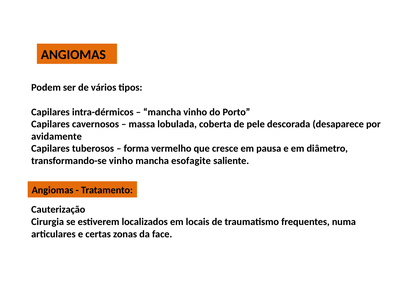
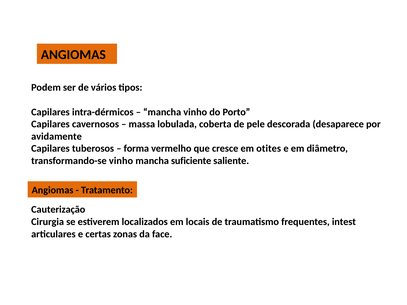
pausa: pausa -> otites
esofagite: esofagite -> suficiente
numa: numa -> intest
